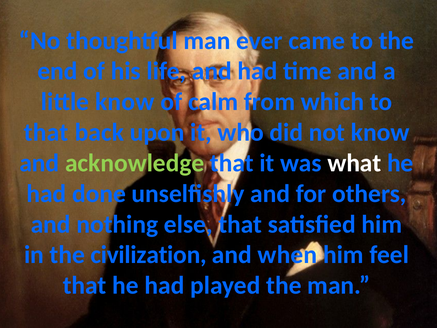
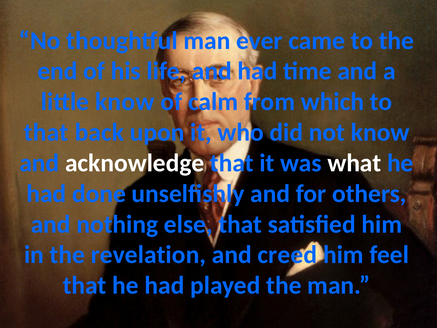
acknowledge colour: light green -> white
civilization: civilization -> revelation
when: when -> creed
